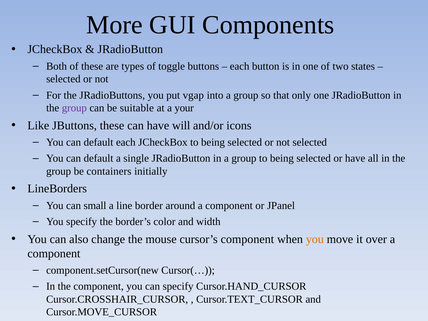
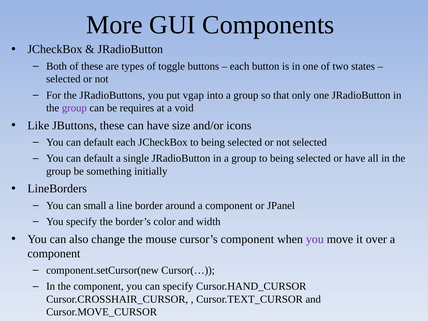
suitable: suitable -> requires
your: your -> void
will: will -> size
containers: containers -> something
you at (315, 239) colour: orange -> purple
